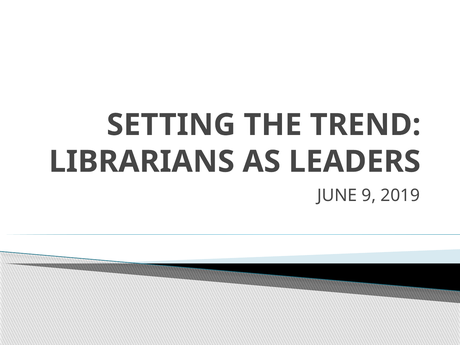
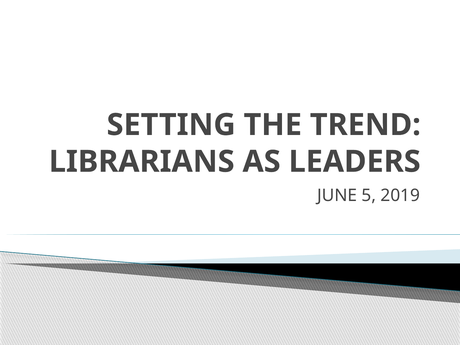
9: 9 -> 5
